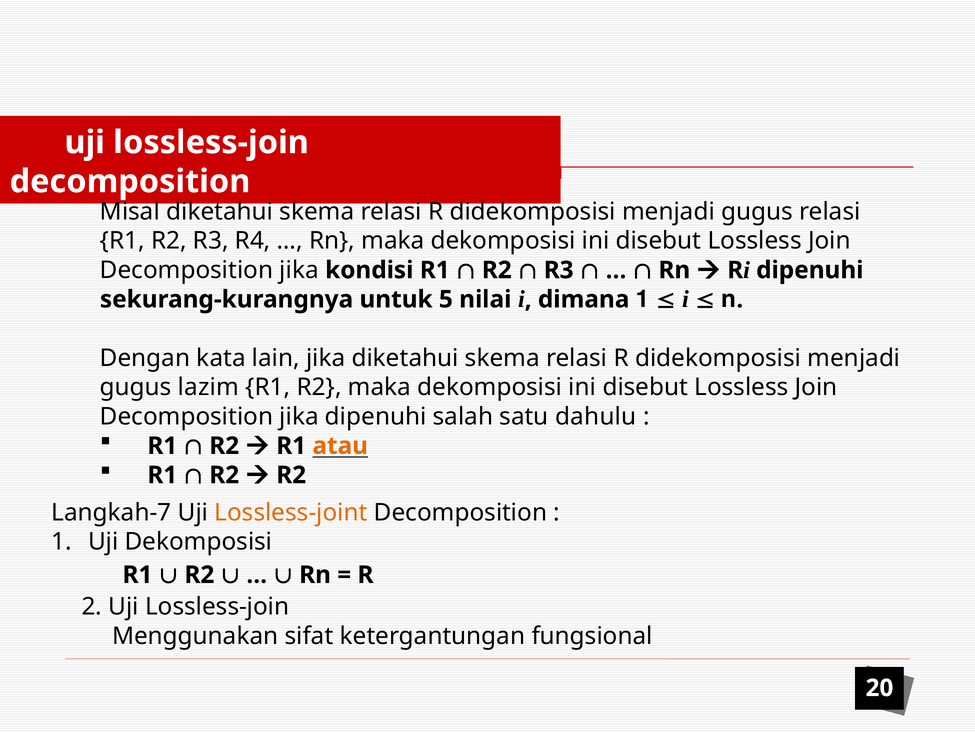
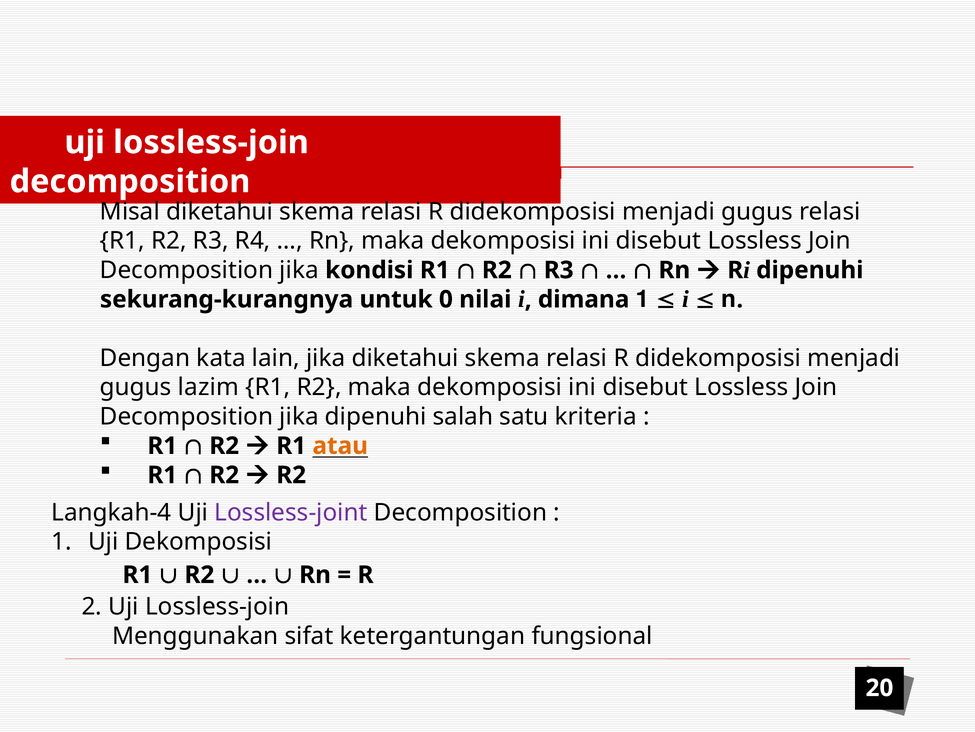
5: 5 -> 0
dahulu: dahulu -> kriteria
Langkah-7: Langkah-7 -> Langkah-4
Lossless-joint colour: orange -> purple
